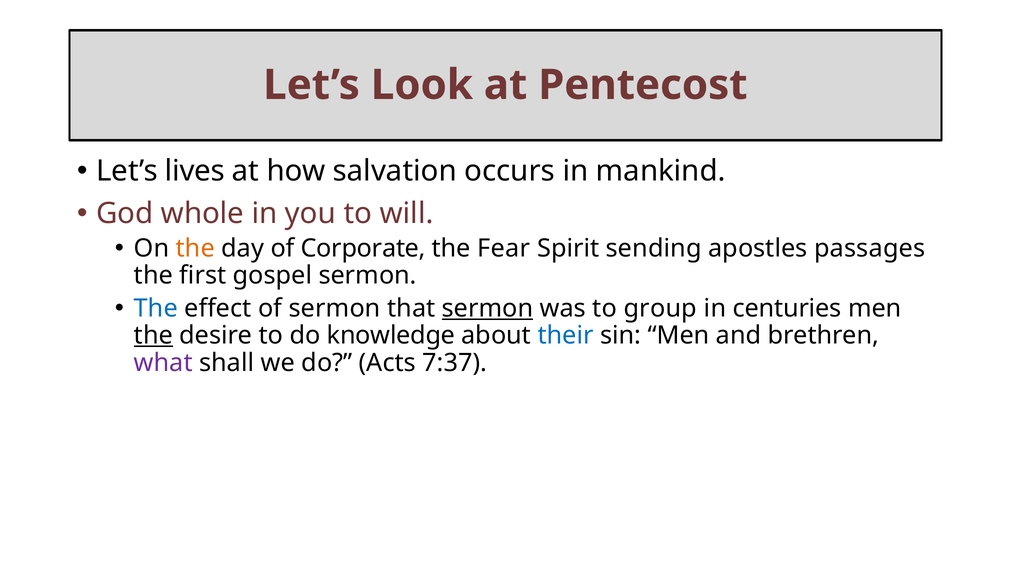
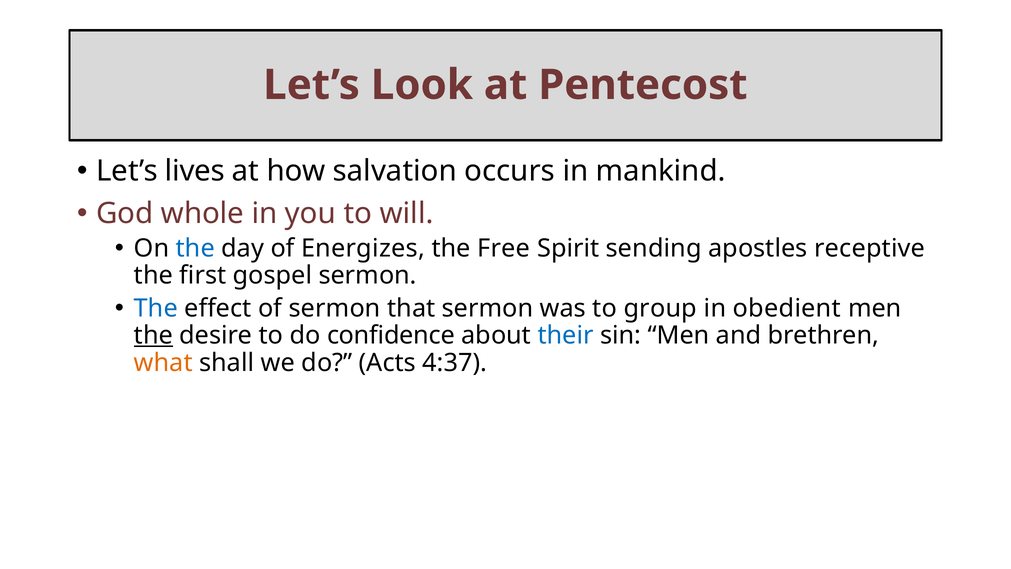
the at (195, 248) colour: orange -> blue
Corporate: Corporate -> Energizes
Fear: Fear -> Free
passages: passages -> receptive
sermon at (488, 308) underline: present -> none
centuries: centuries -> obedient
knowledge: knowledge -> confidence
what colour: purple -> orange
7:37: 7:37 -> 4:37
